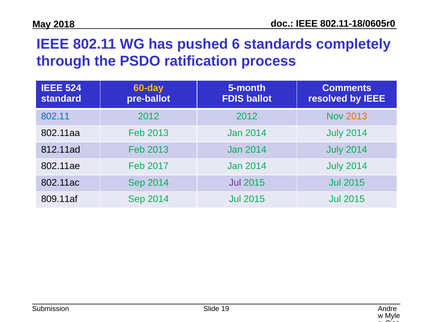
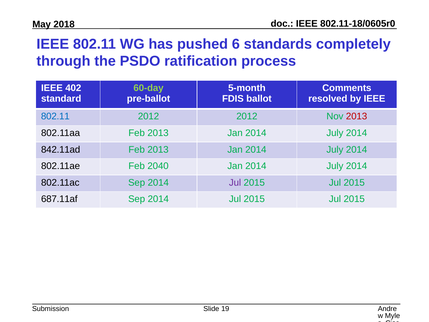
524: 524 -> 402
60-day colour: yellow -> light green
2013 at (357, 116) colour: orange -> red
812.11ad: 812.11ad -> 842.11ad
2017: 2017 -> 2040
809.11af: 809.11af -> 687.11af
